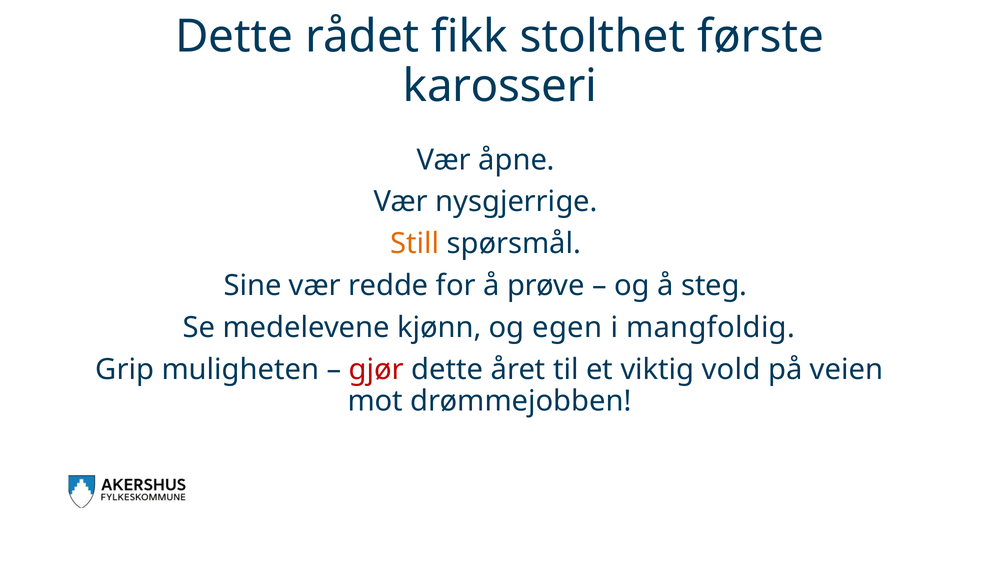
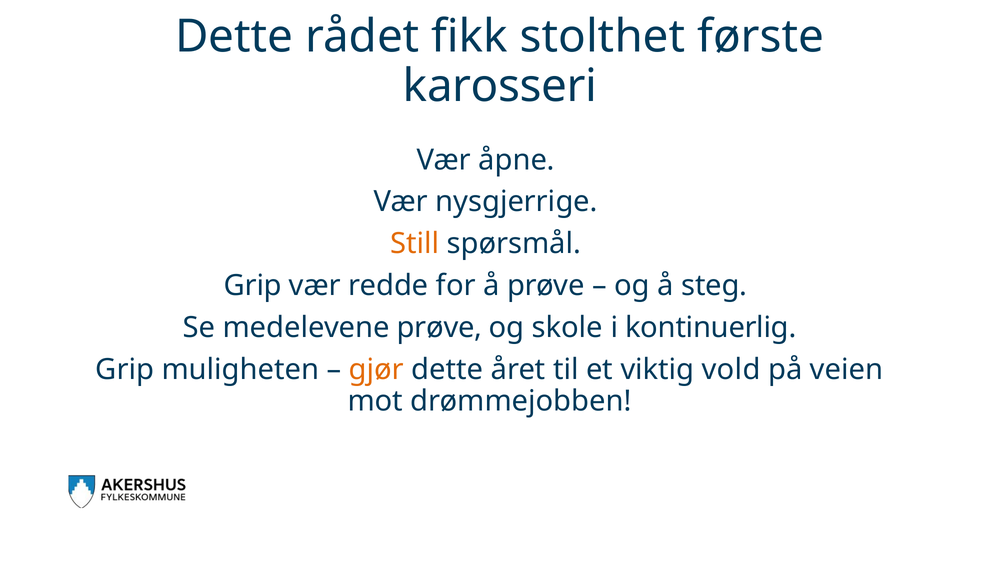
Sine at (253, 285): Sine -> Grip
medelevene kjønn: kjønn -> prøve
egen: egen -> skole
mangfoldig: mangfoldig -> kontinuerlig
gjør colour: red -> orange
